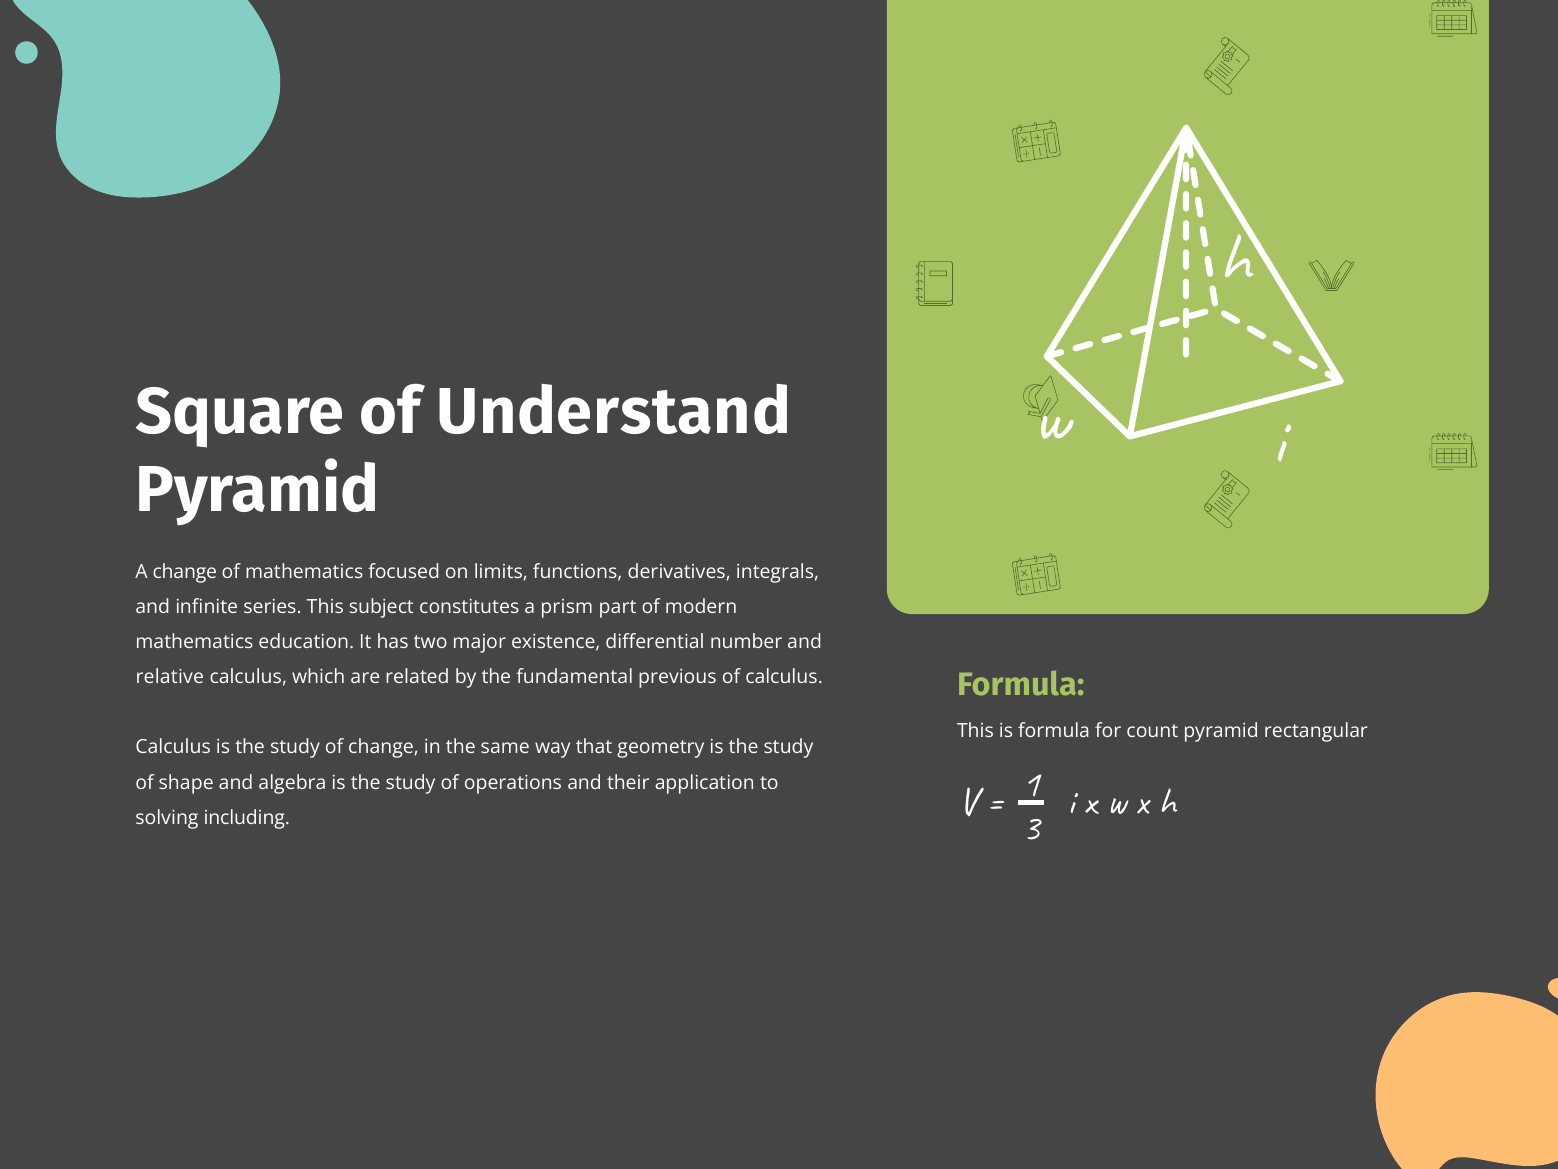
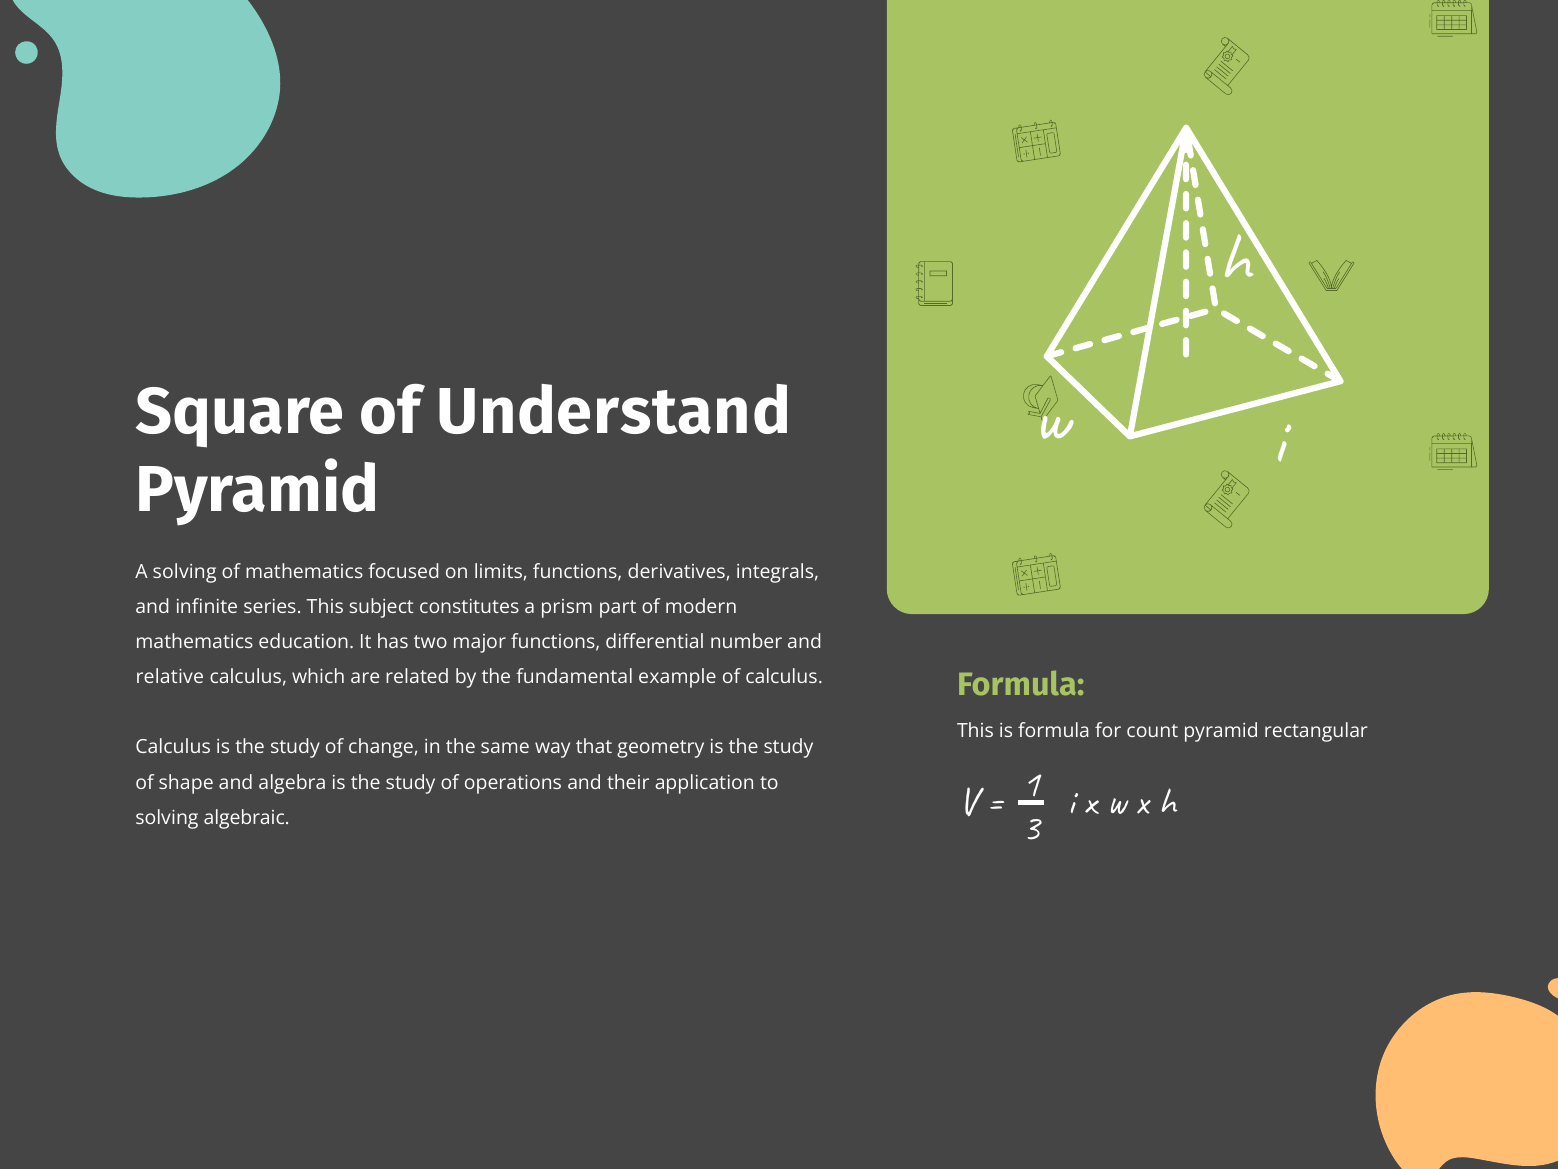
A change: change -> solving
major existence: existence -> functions
previous: previous -> example
including: including -> algebraic
